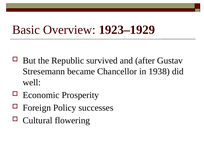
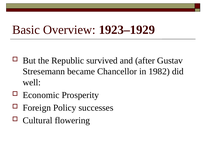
1938: 1938 -> 1982
